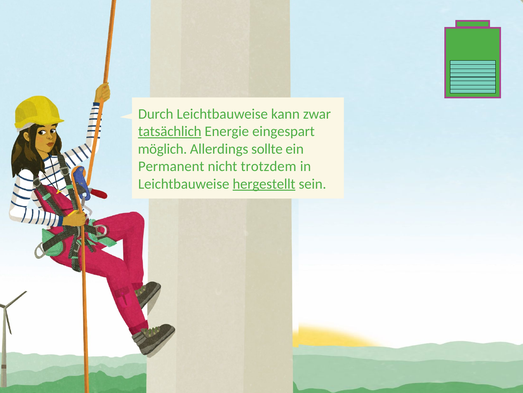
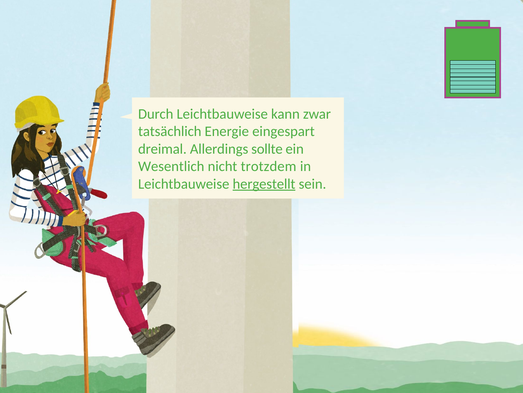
tatsächlich underline: present -> none
möglich: möglich -> dreimal
Permanent: Permanent -> Wesentlich
